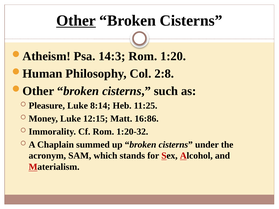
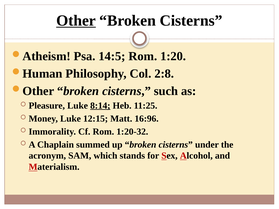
14:3: 14:3 -> 14:5
8:14 underline: none -> present
16:86: 16:86 -> 16:96
